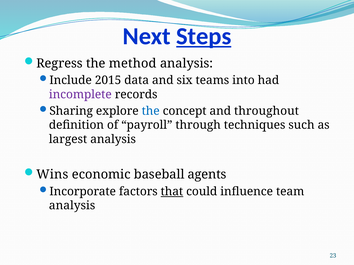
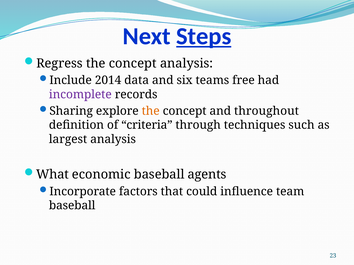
method at (133, 63): method -> concept
2015: 2015 -> 2014
into: into -> free
the at (151, 111) colour: blue -> orange
payroll: payroll -> criteria
Wins: Wins -> What
that underline: present -> none
analysis at (72, 206): analysis -> baseball
